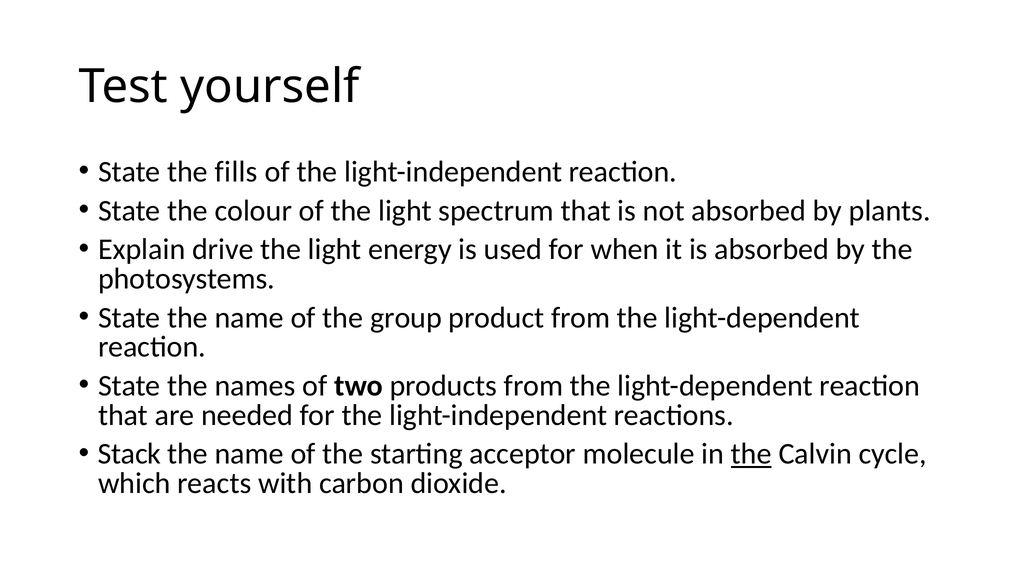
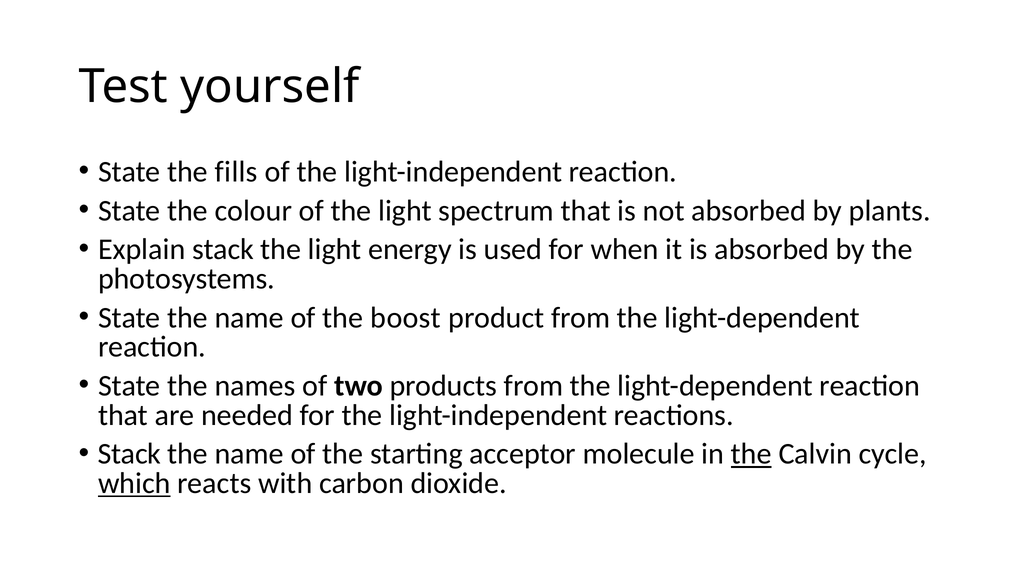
Explain drive: drive -> stack
group: group -> boost
which underline: none -> present
